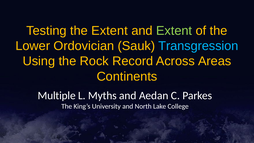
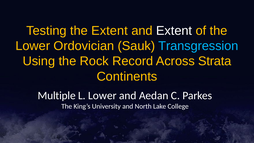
Extent at (174, 31) colour: light green -> white
Areas: Areas -> Strata
L Myths: Myths -> Lower
